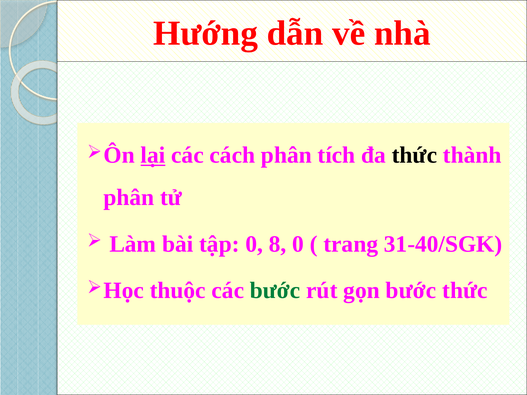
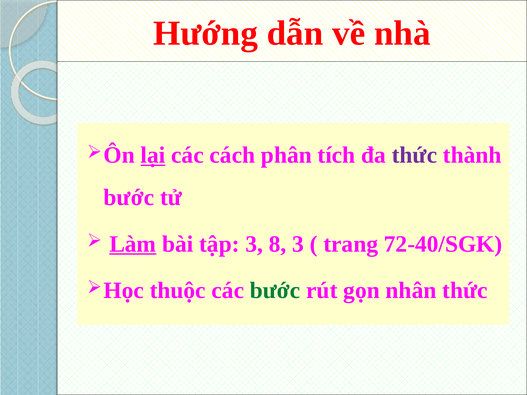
thức at (414, 155) colour: black -> purple
phân at (129, 198): phân -> bước
Làm underline: none -> present
tập 0: 0 -> 3
8 0: 0 -> 3
31-40/SGK: 31-40/SGK -> 72-40/SGK
gọn bước: bước -> nhân
